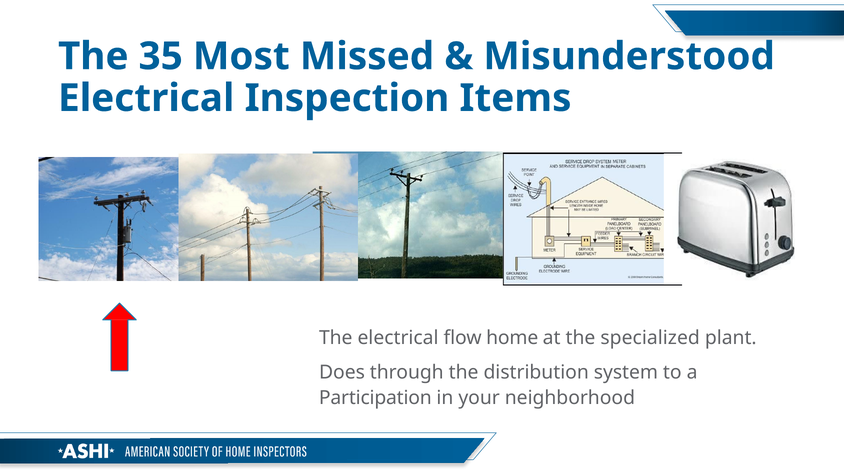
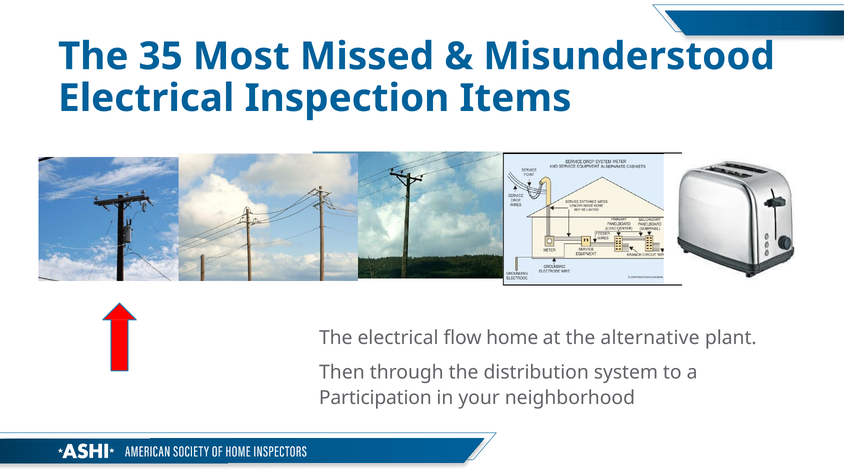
specialized: specialized -> alternative
Does: Does -> Then
